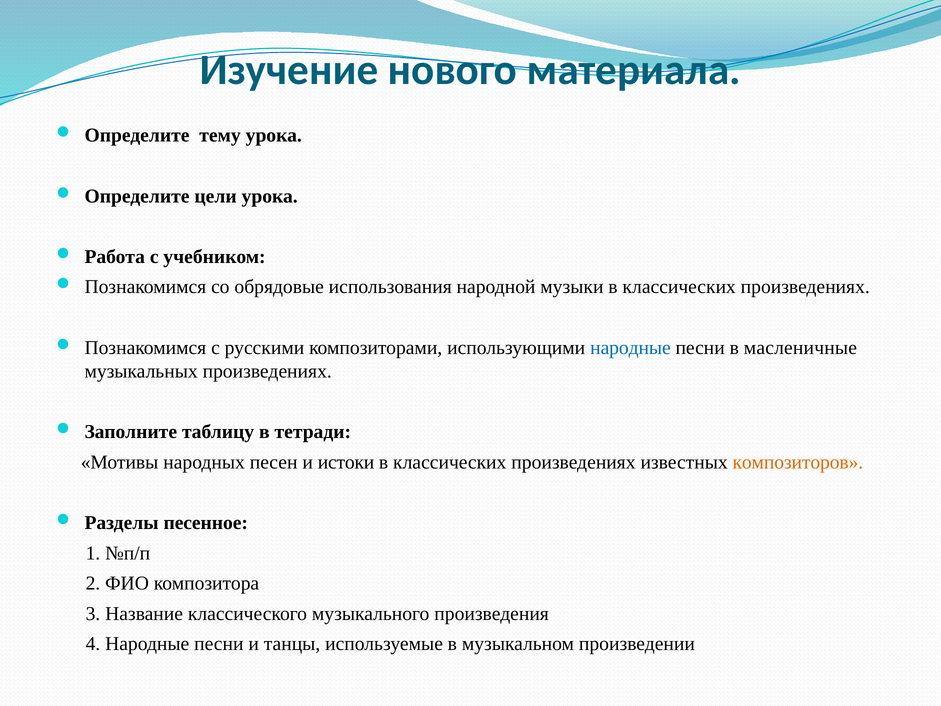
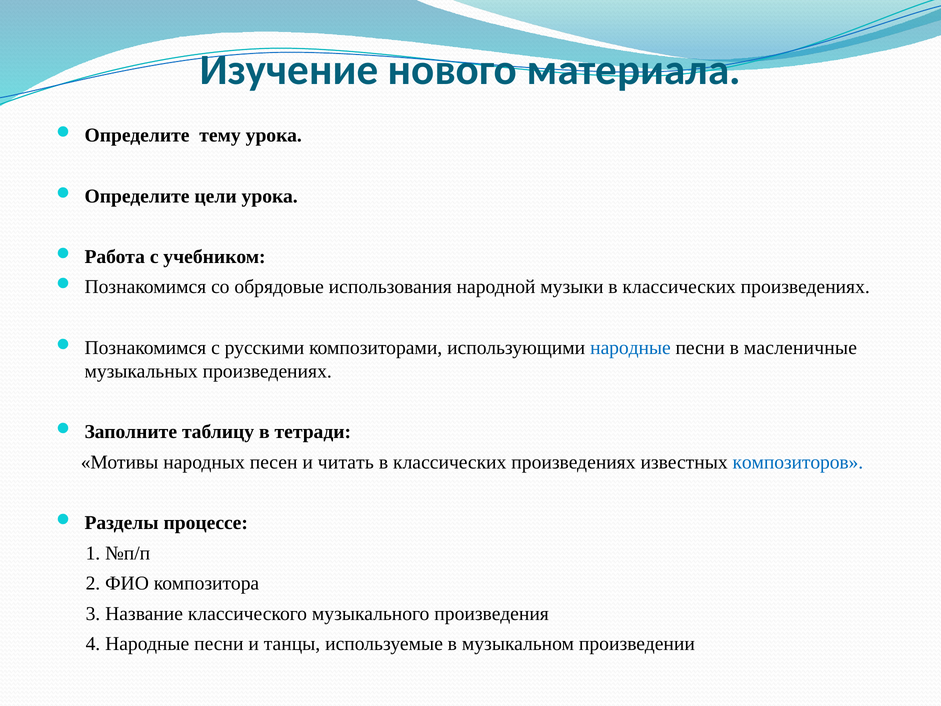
истоки: истоки -> читать
композиторов colour: orange -> blue
песенное: песенное -> процессе
